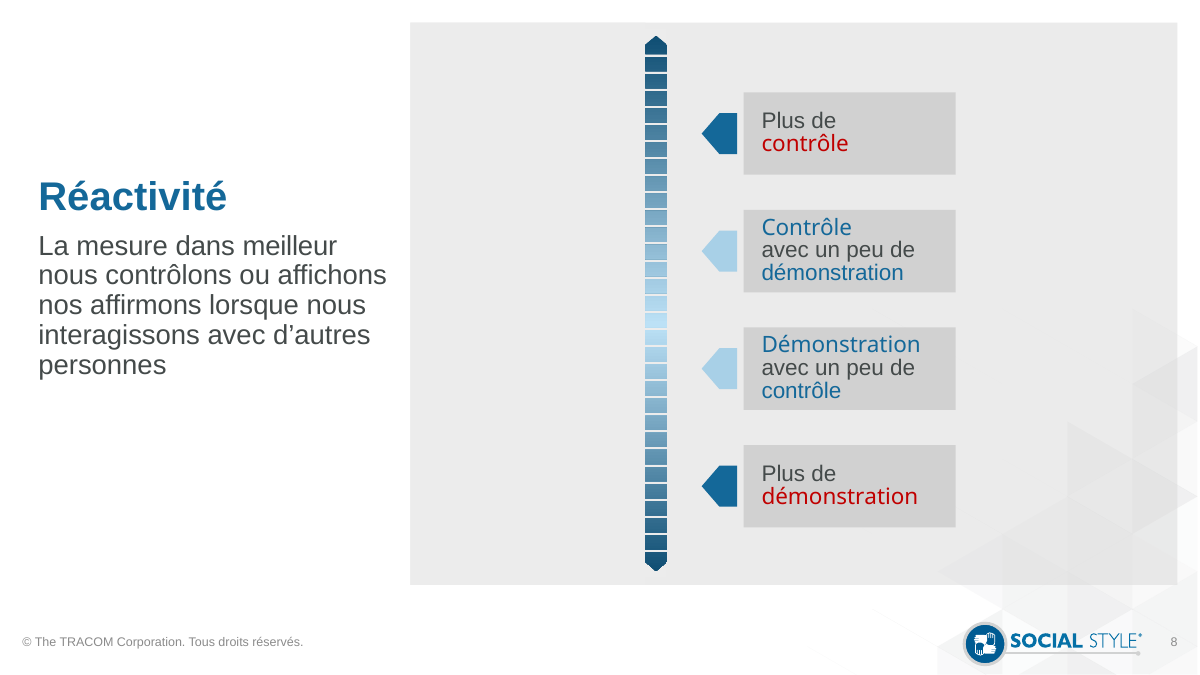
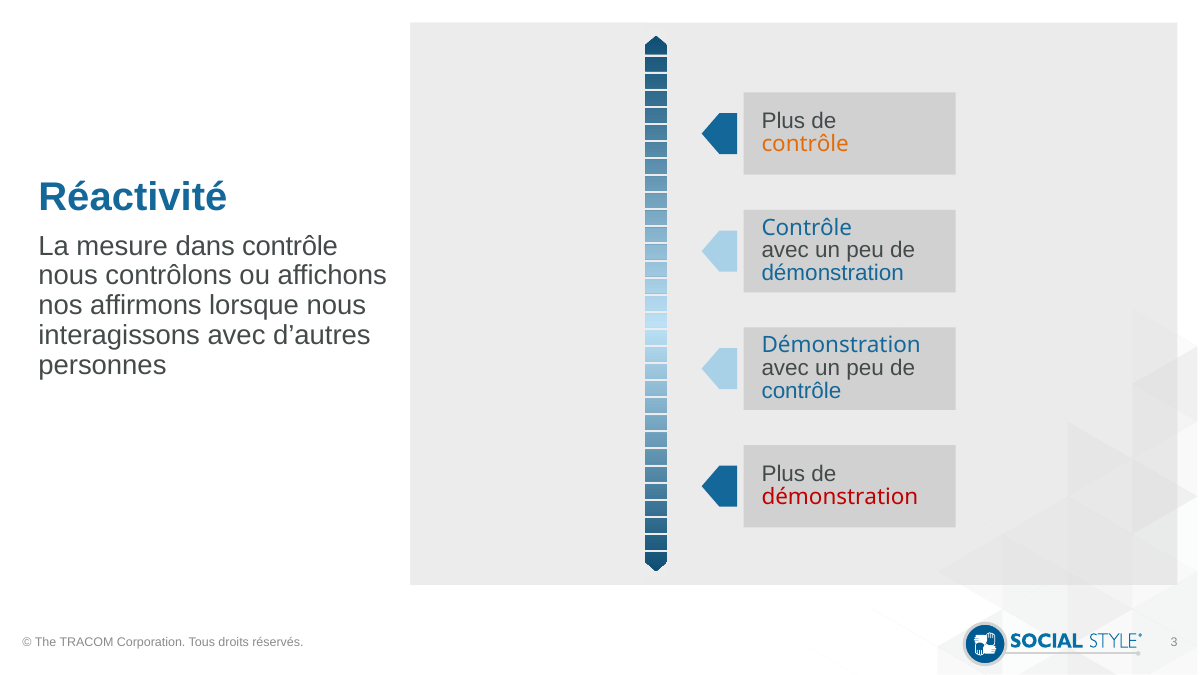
contrôle at (805, 145) colour: red -> orange
dans meilleur: meilleur -> contrôle
8: 8 -> 3
